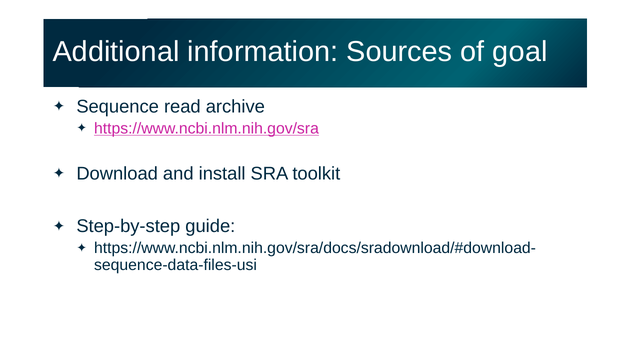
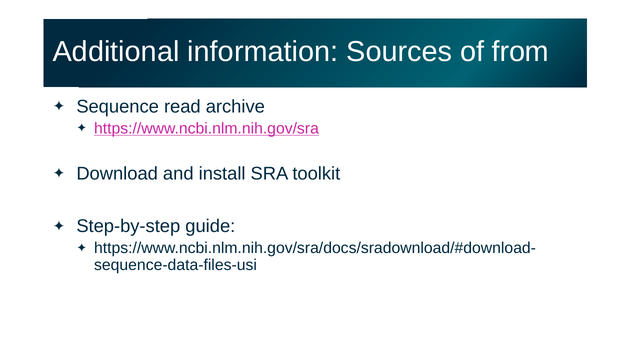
goal: goal -> from
